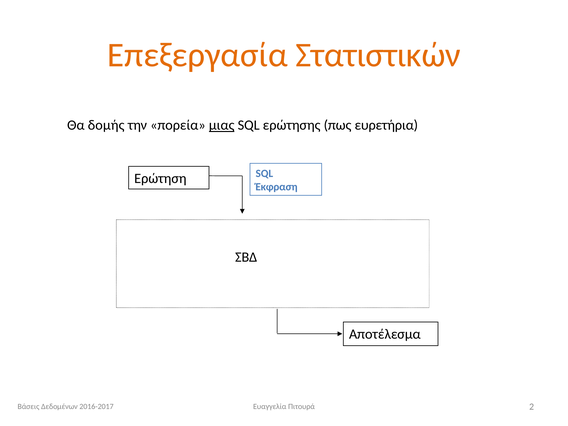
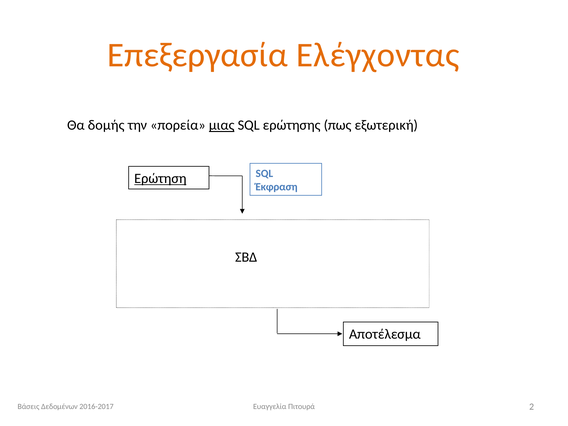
Στατιστικών: Στατιστικών -> Ελέγχοντας
ευρετήρια: ευρετήρια -> εξωτερική
Ερώτηση underline: none -> present
